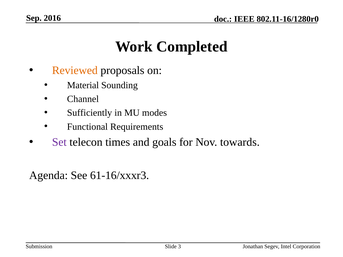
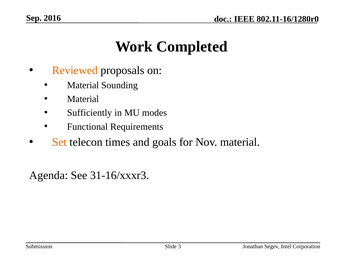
Channel at (83, 99): Channel -> Material
Set colour: purple -> orange
Nov towards: towards -> material
61-16/xxxr3: 61-16/xxxr3 -> 31-16/xxxr3
